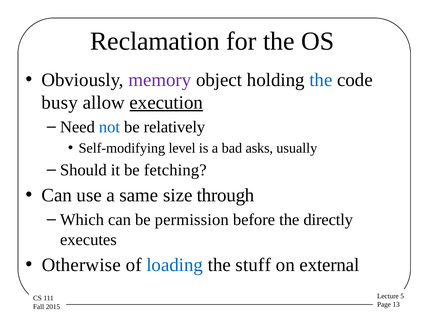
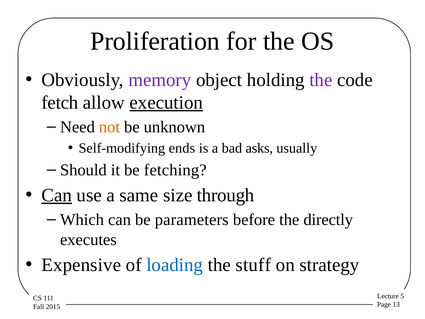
Reclamation: Reclamation -> Proliferation
the at (321, 80) colour: blue -> purple
busy: busy -> fetch
not colour: blue -> orange
relatively: relatively -> unknown
level: level -> ends
Can at (57, 195) underline: none -> present
permission: permission -> parameters
Otherwise: Otherwise -> Expensive
external: external -> strategy
